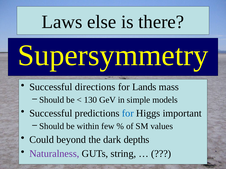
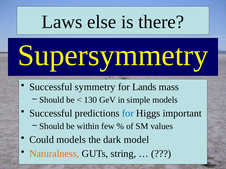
directions: directions -> symmetry
Could beyond: beyond -> models
depths: depths -> model
Naturalness colour: purple -> orange
